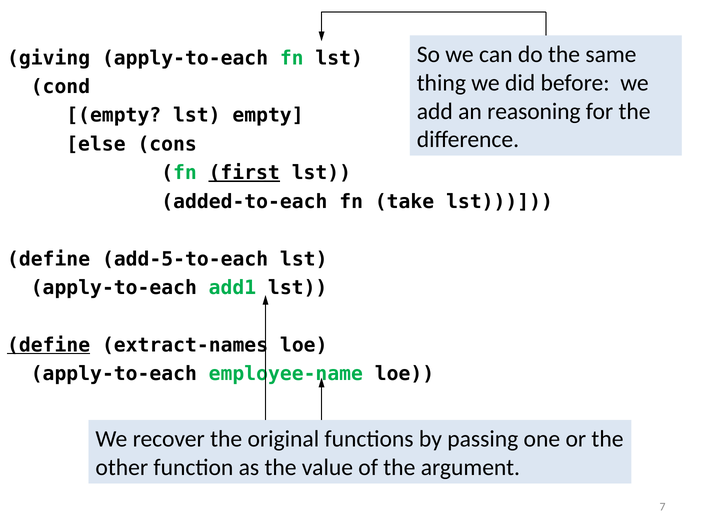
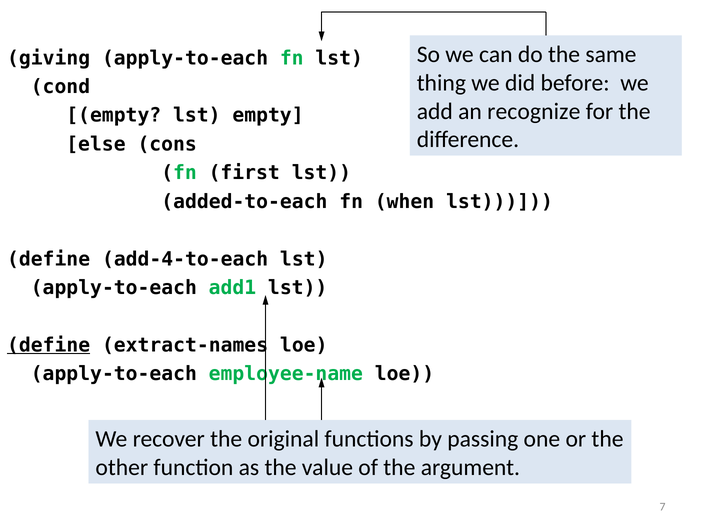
reasoning: reasoning -> recognize
first underline: present -> none
take: take -> when
add-5-to-each: add-5-to-each -> add-4-to-each
